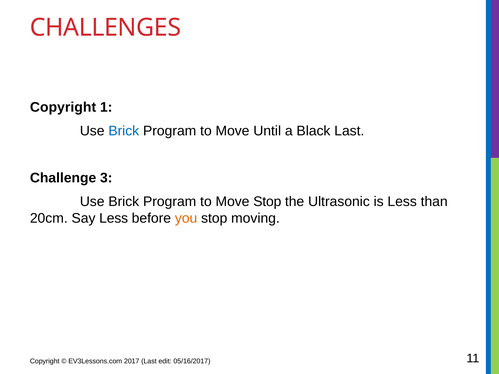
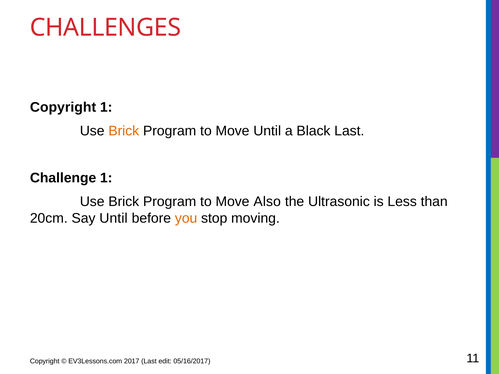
Brick at (124, 131) colour: blue -> orange
Challenge 3: 3 -> 1
Move Stop: Stop -> Also
Say Less: Less -> Until
